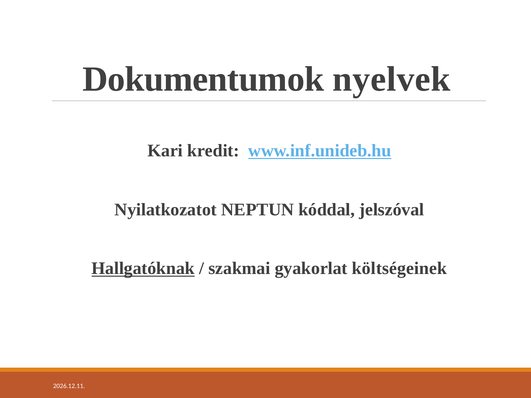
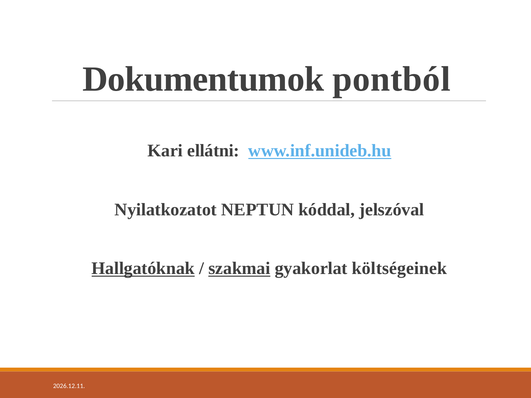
nyelvek: nyelvek -> pontból
kredit: kredit -> ellátni
szakmai underline: none -> present
